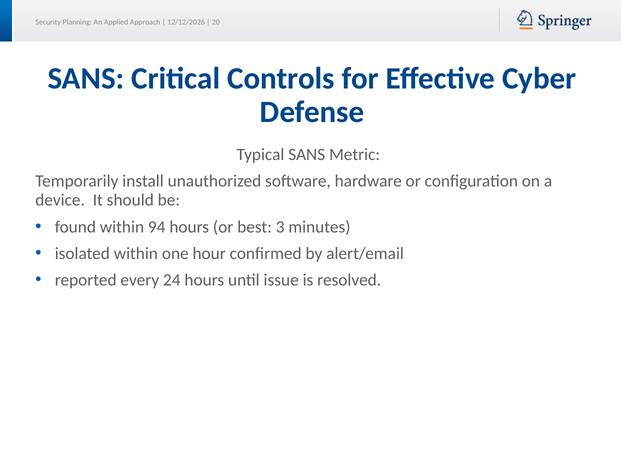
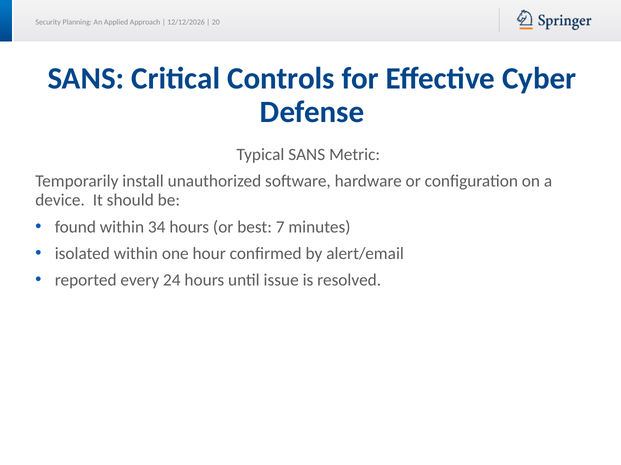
94: 94 -> 34
3: 3 -> 7
